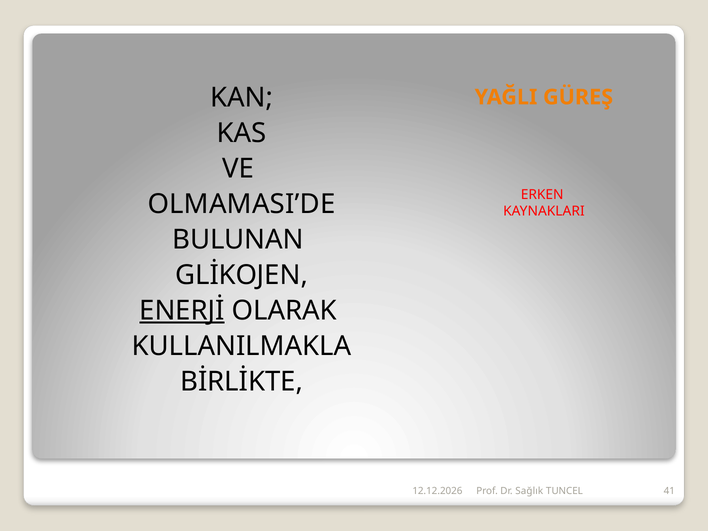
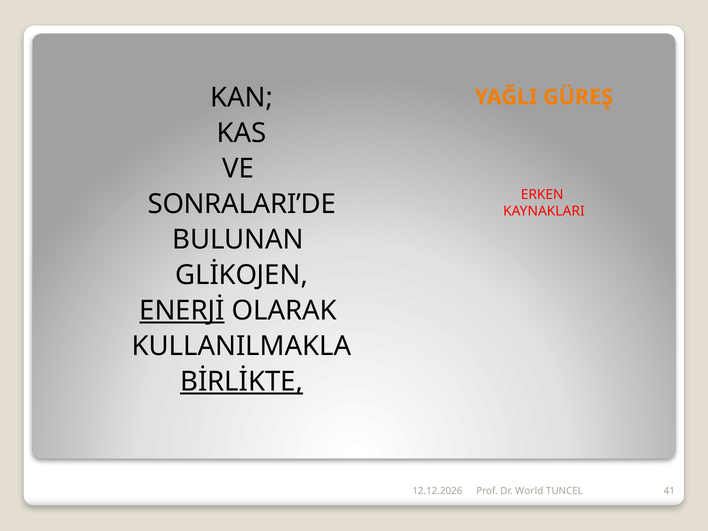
OLMAMASI’DE: OLMAMASI’DE -> SONRALARI’DE
BİRLİKTE underline: none -> present
Sağlık: Sağlık -> World
